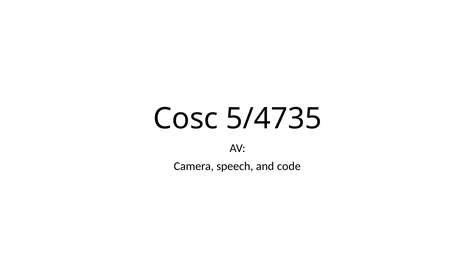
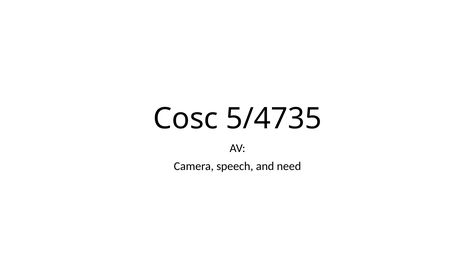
code: code -> need
